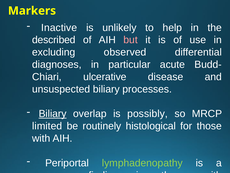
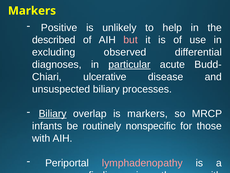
Inactive: Inactive -> Positive
particular underline: none -> present
is possibly: possibly -> markers
limited: limited -> infants
histological: histological -> nonspecific
lymphadenopathy colour: light green -> pink
